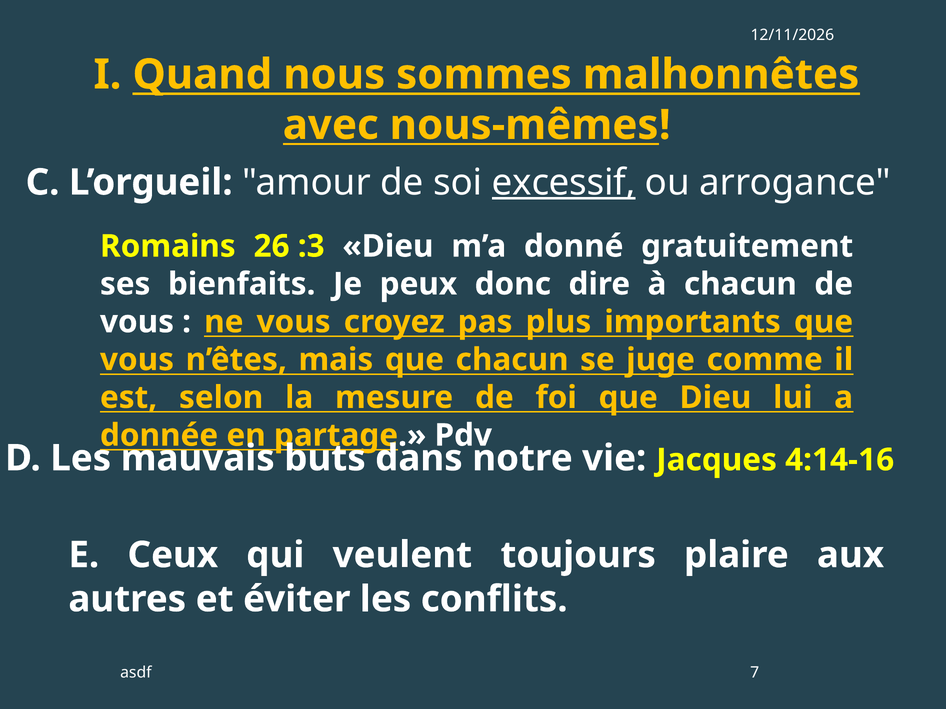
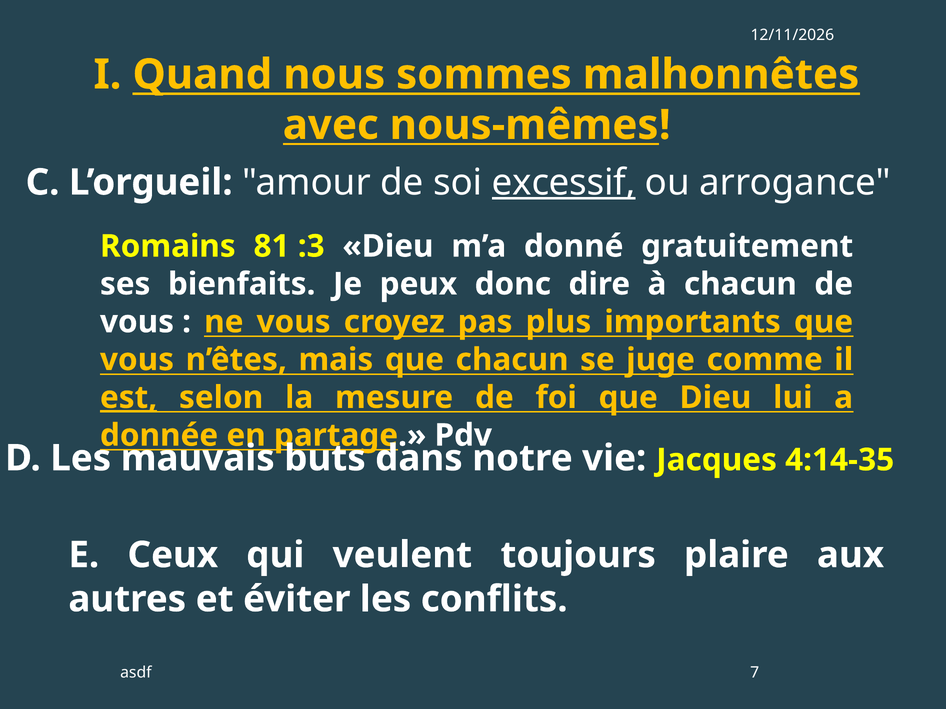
26: 26 -> 81
est underline: none -> present
4:14-16: 4:14-16 -> 4:14-35
